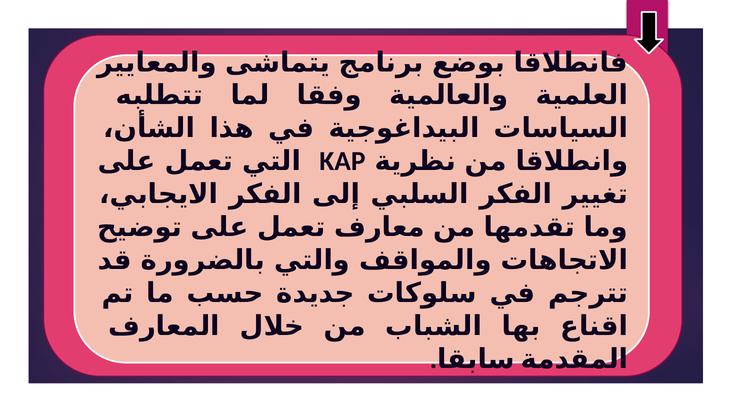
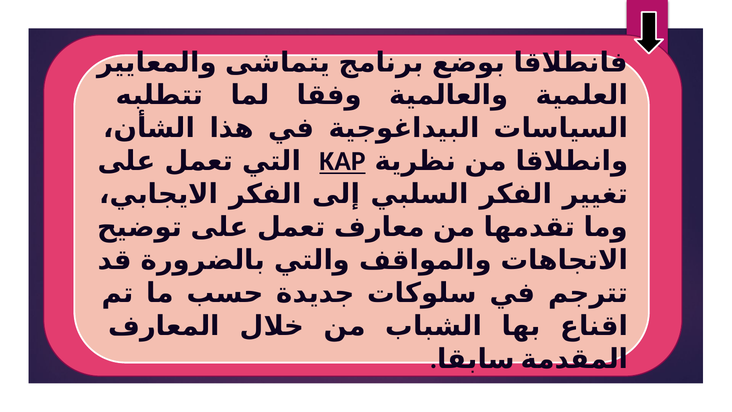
KAP underline: none -> present
